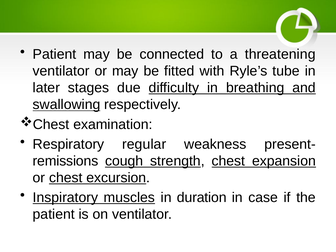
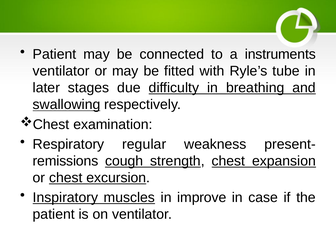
threatening: threatening -> instruments
duration: duration -> improve
